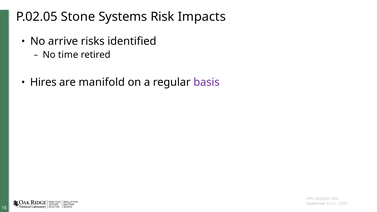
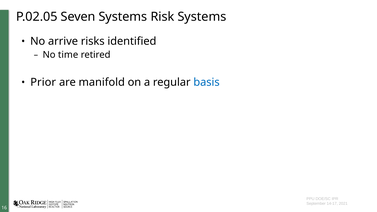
Stone: Stone -> Seven
Risk Impacts: Impacts -> Systems
Hires: Hires -> Prior
basis colour: purple -> blue
